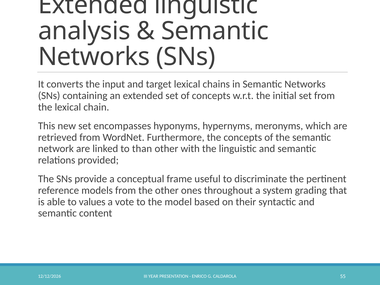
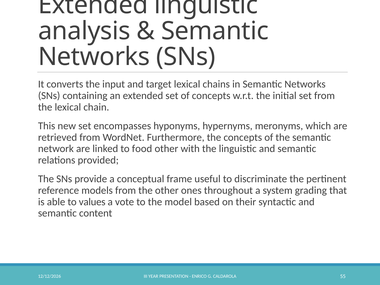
than: than -> food
